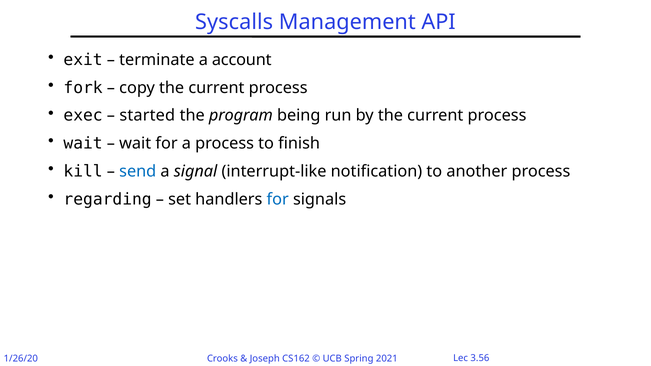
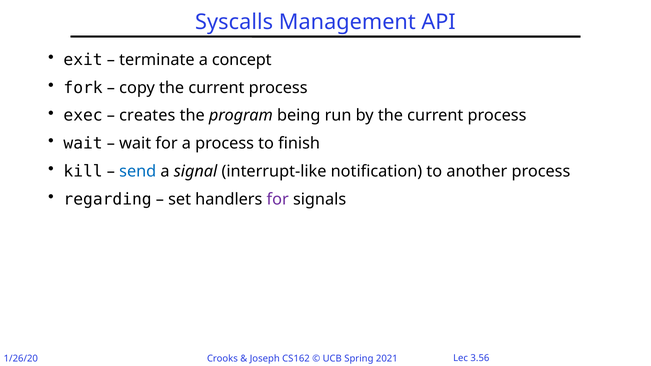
account: account -> concept
started: started -> creates
for at (278, 199) colour: blue -> purple
